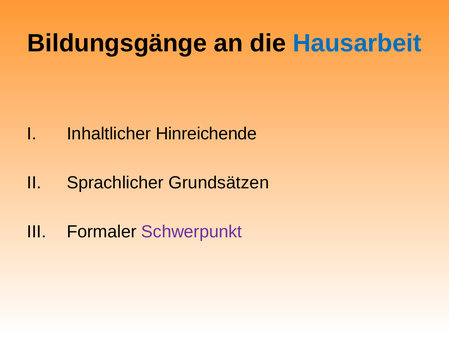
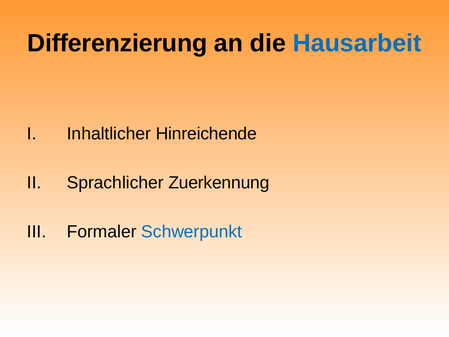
Bildungsgänge: Bildungsgänge -> Differenzierung
Grundsätzen: Grundsätzen -> Zuerkennung
Schwerpunkt colour: purple -> blue
